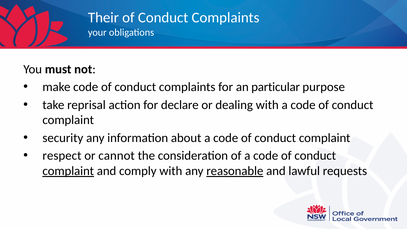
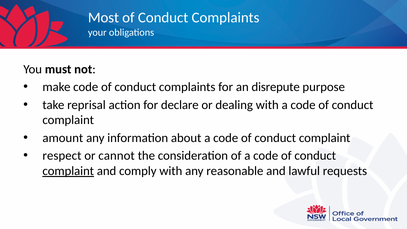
Their: Their -> Most
particular: particular -> disrepute
security: security -> amount
reasonable underline: present -> none
